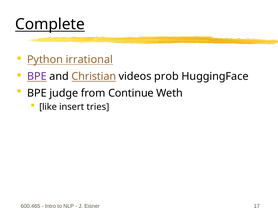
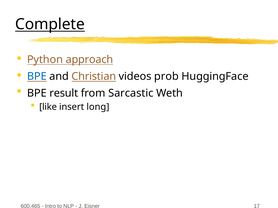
irrational: irrational -> approach
BPE at (37, 76) colour: purple -> blue
judge: judge -> result
Continue: Continue -> Sarcastic
tries: tries -> long
